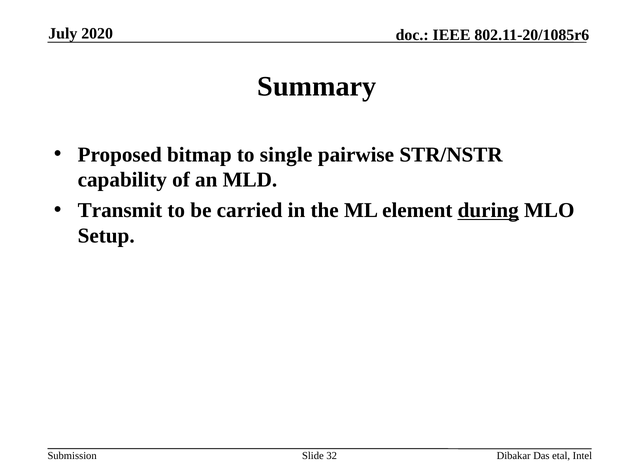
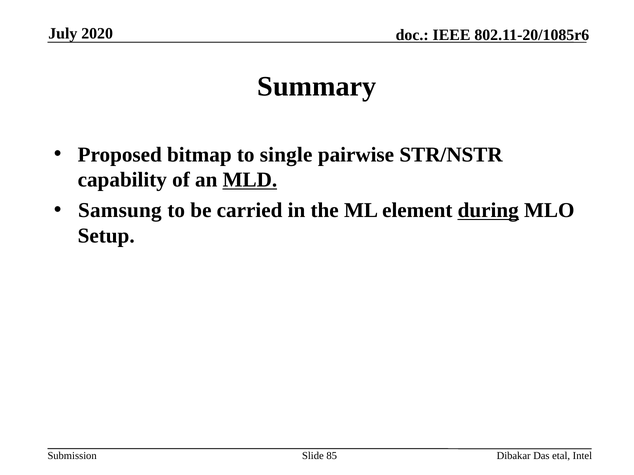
MLD underline: none -> present
Transmit: Transmit -> Samsung
32: 32 -> 85
